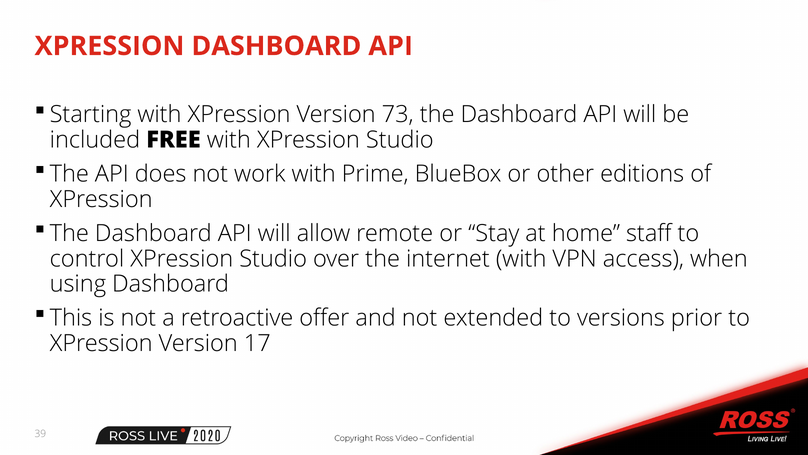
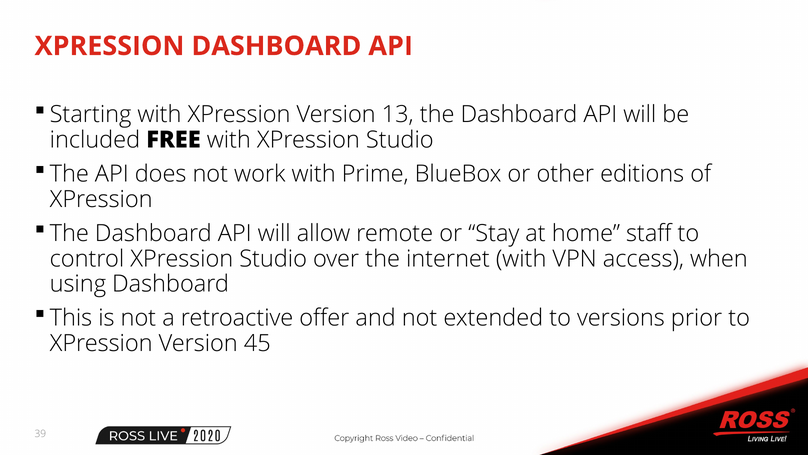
73: 73 -> 13
17: 17 -> 45
